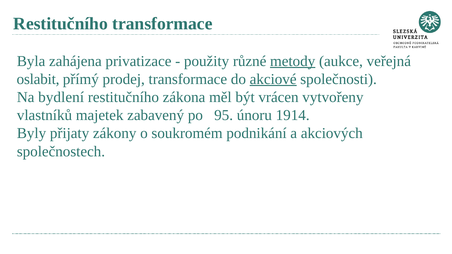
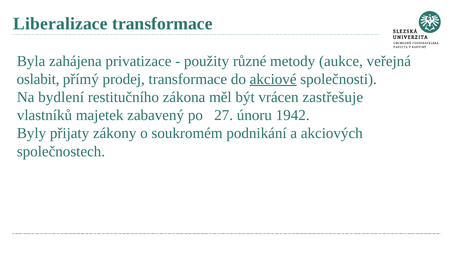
Restitučního at (61, 24): Restitučního -> Liberalizace
metody underline: present -> none
vytvořeny: vytvořeny -> zastřešuje
95: 95 -> 27
1914: 1914 -> 1942
